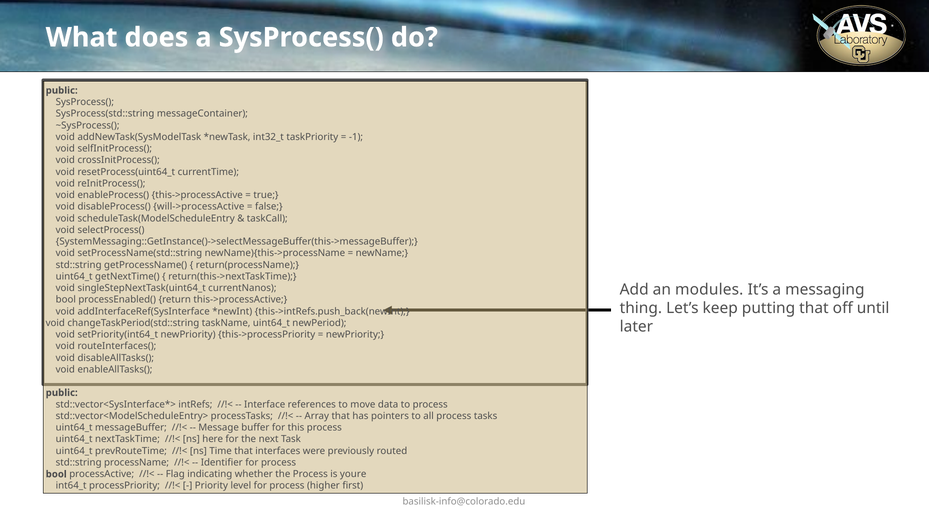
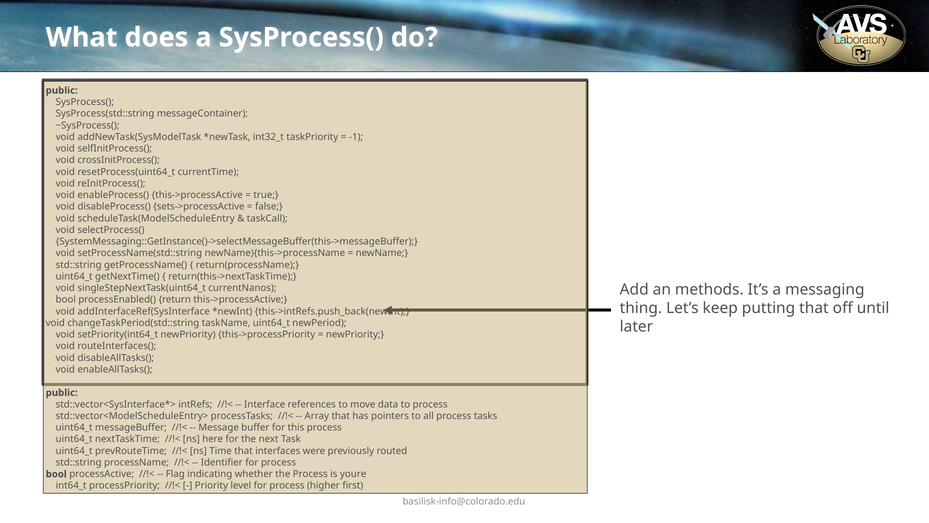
will->processActive: will->processActive -> sets->processActive
modules: modules -> methods
